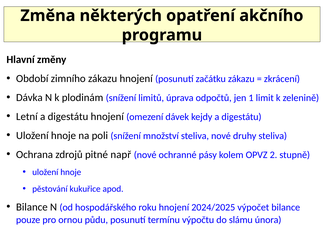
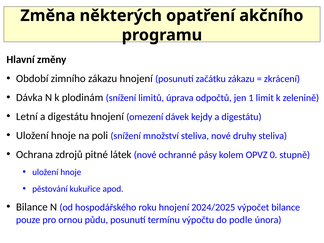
např: např -> látek
2: 2 -> 0
slámu: slámu -> podle
